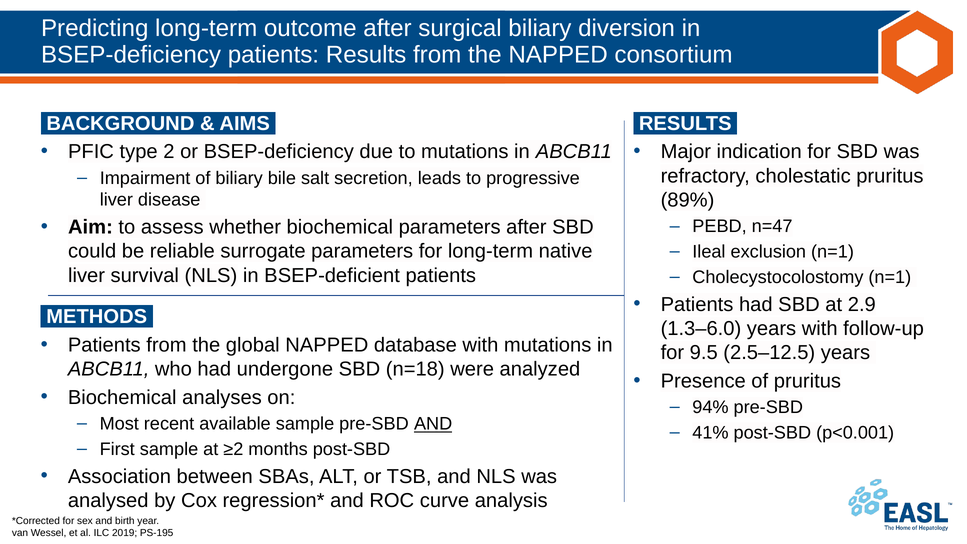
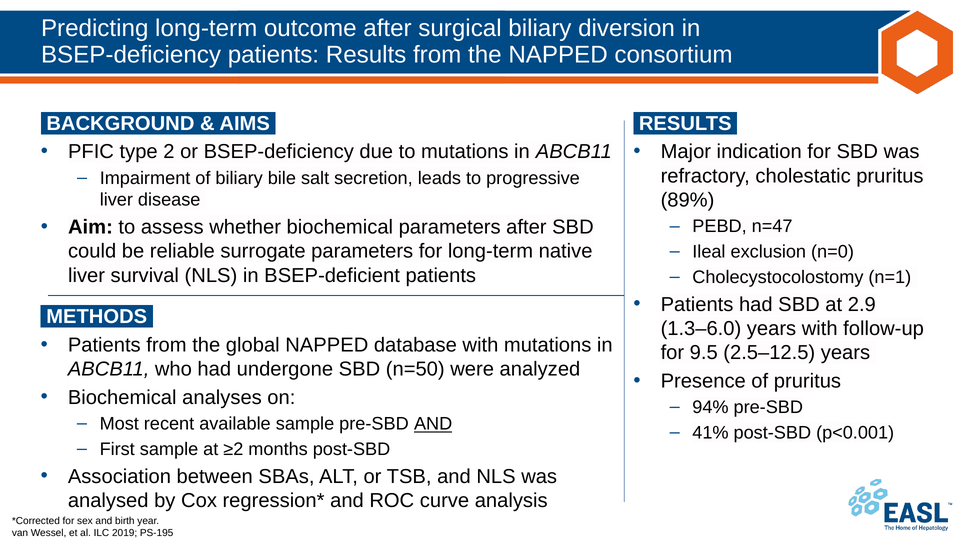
exclusion n=1: n=1 -> n=0
n=18: n=18 -> n=50
